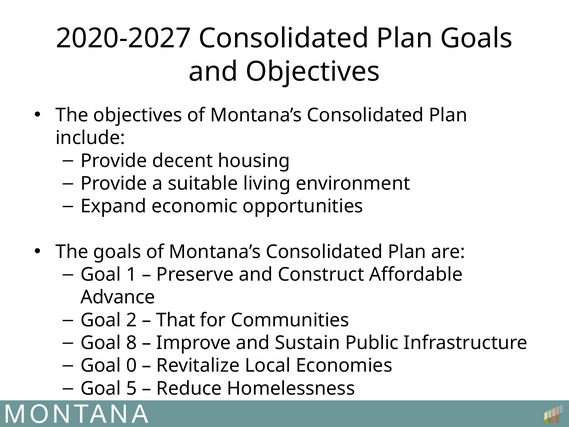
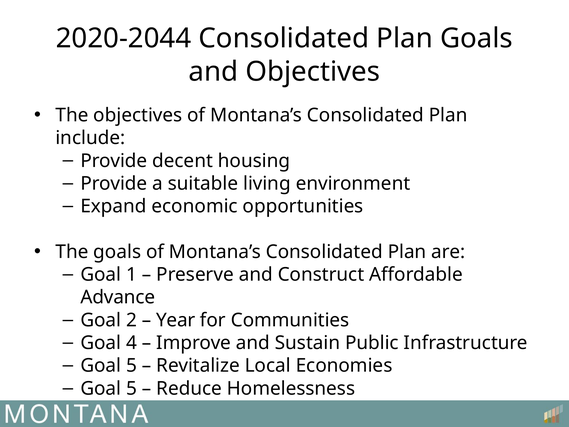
2020-2027: 2020-2027 -> 2020-2044
That: That -> Year
8: 8 -> 4
0 at (132, 365): 0 -> 5
